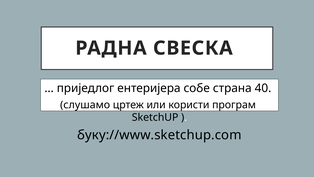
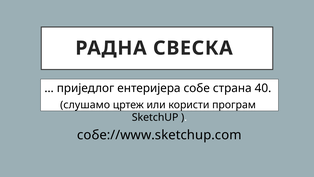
буку://www.sketchup.com: буку://www.sketchup.com -> собе://www.sketchup.com
